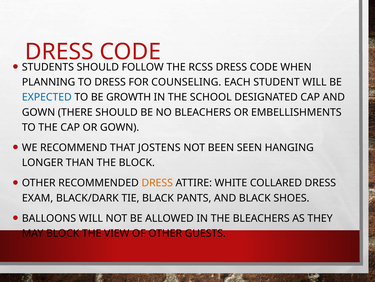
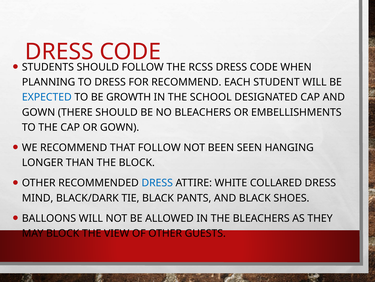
FOR COUNSELING: COUNSELING -> RECOMMEND
THAT JOSTENS: JOSTENS -> FOLLOW
DRESS at (157, 183) colour: orange -> blue
EXAM: EXAM -> MIND
